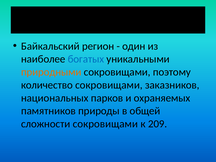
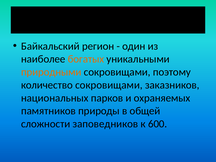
богатых colour: blue -> orange
сложности сокровищами: сокровищами -> заповедников
209: 209 -> 600
